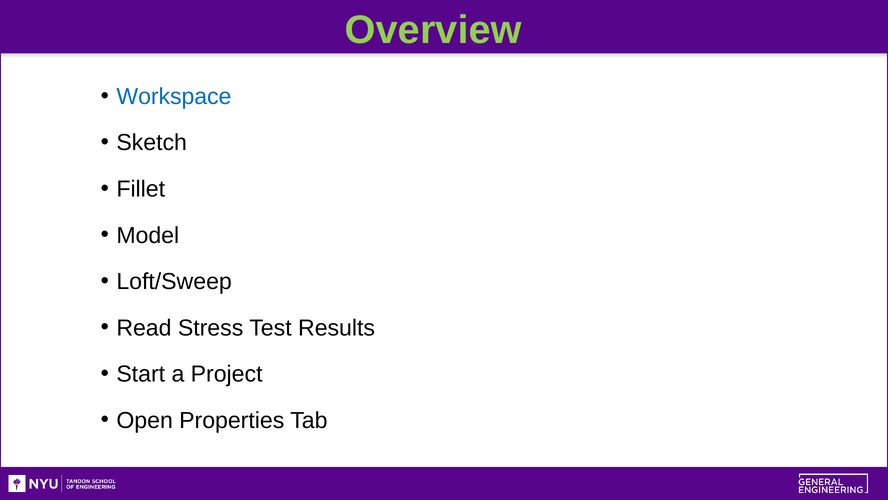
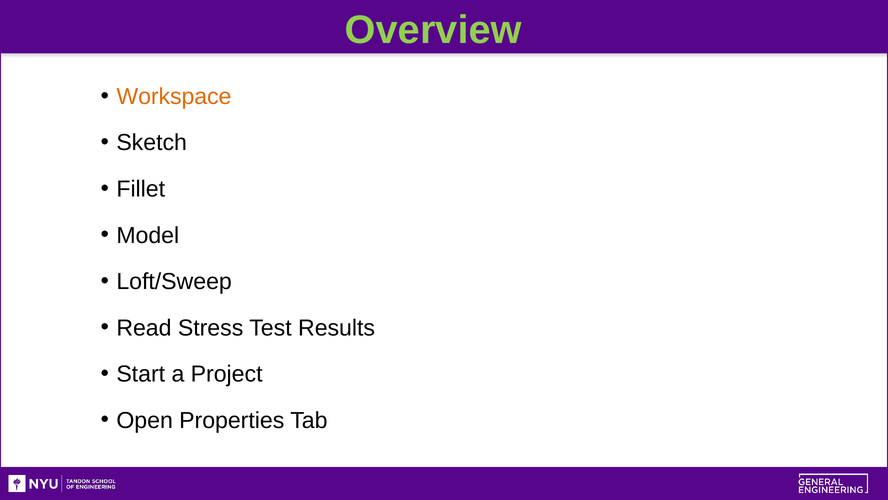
Workspace colour: blue -> orange
